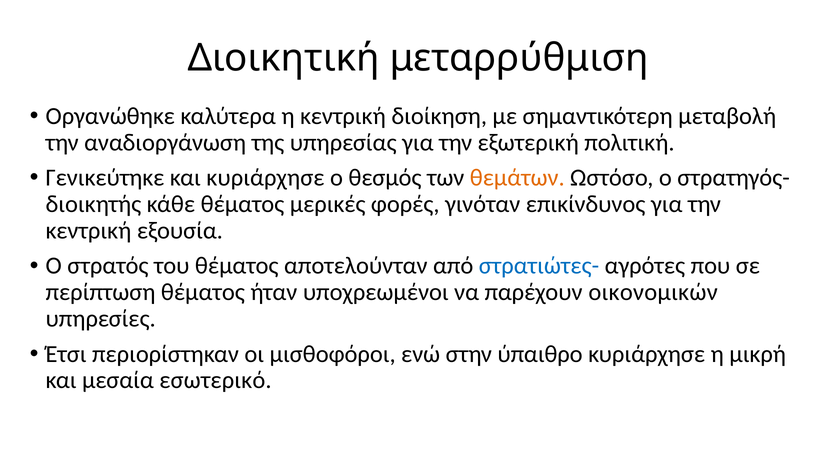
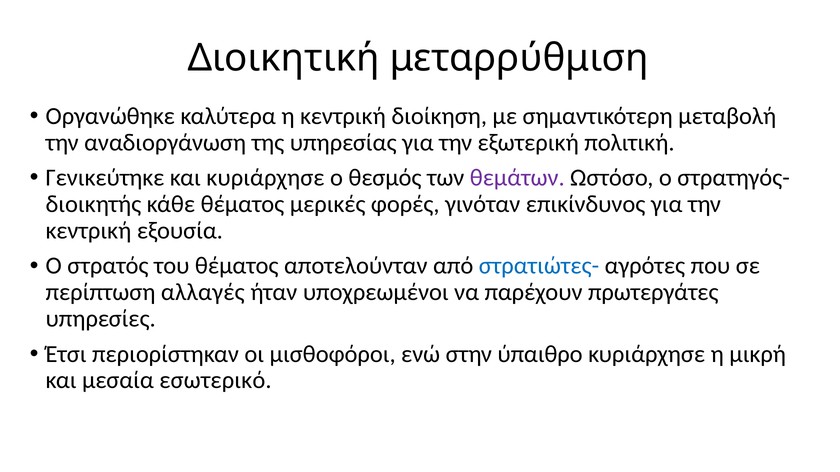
θεμάτων colour: orange -> purple
περίπτωση θέματος: θέματος -> αλλαγές
οικονομικών: οικονομικών -> πρωτεργάτες
